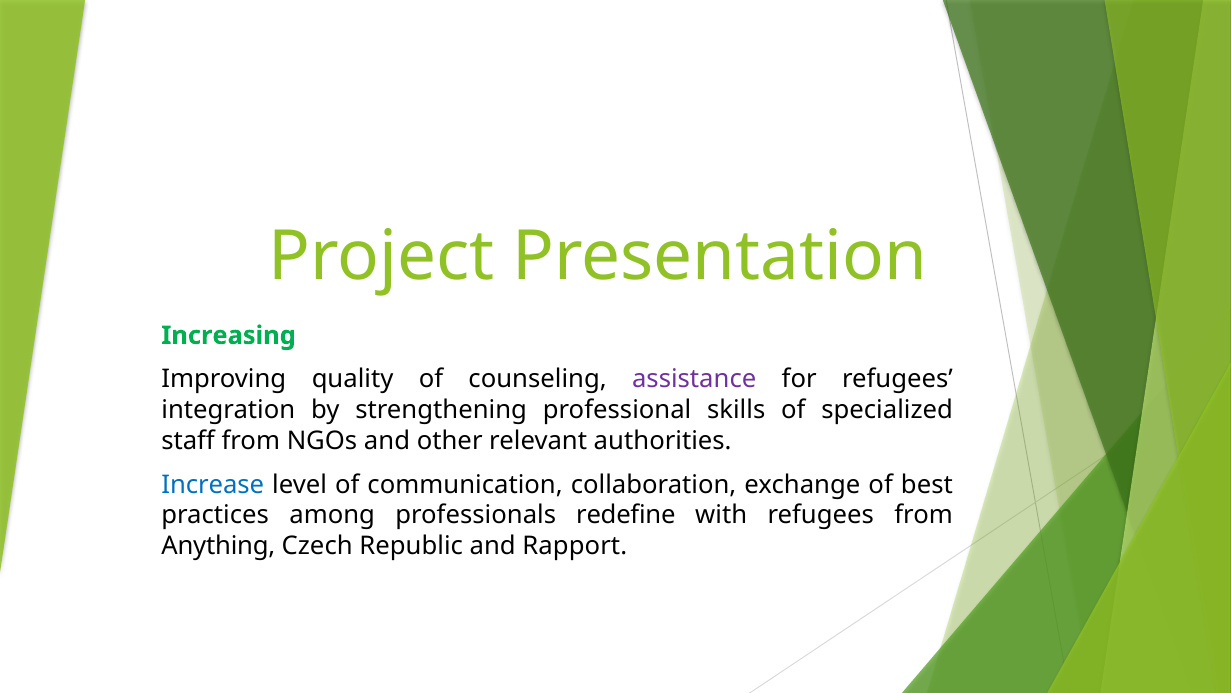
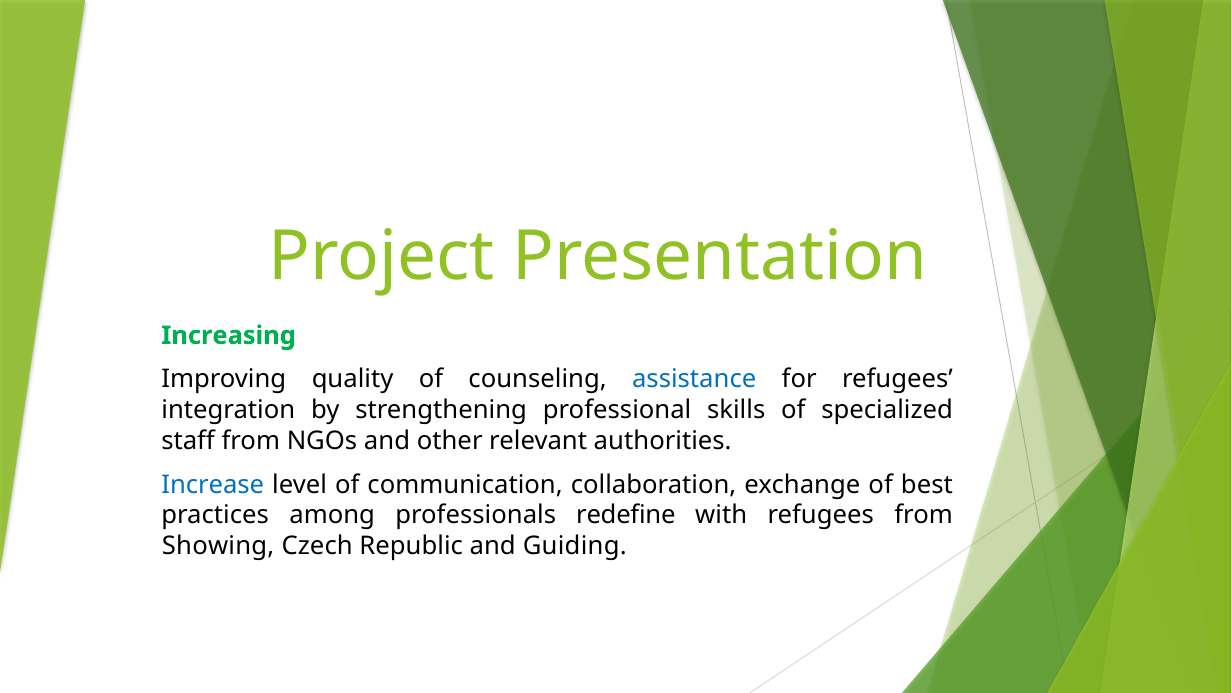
assistance colour: purple -> blue
Anything: Anything -> Showing
Rapport: Rapport -> Guiding
